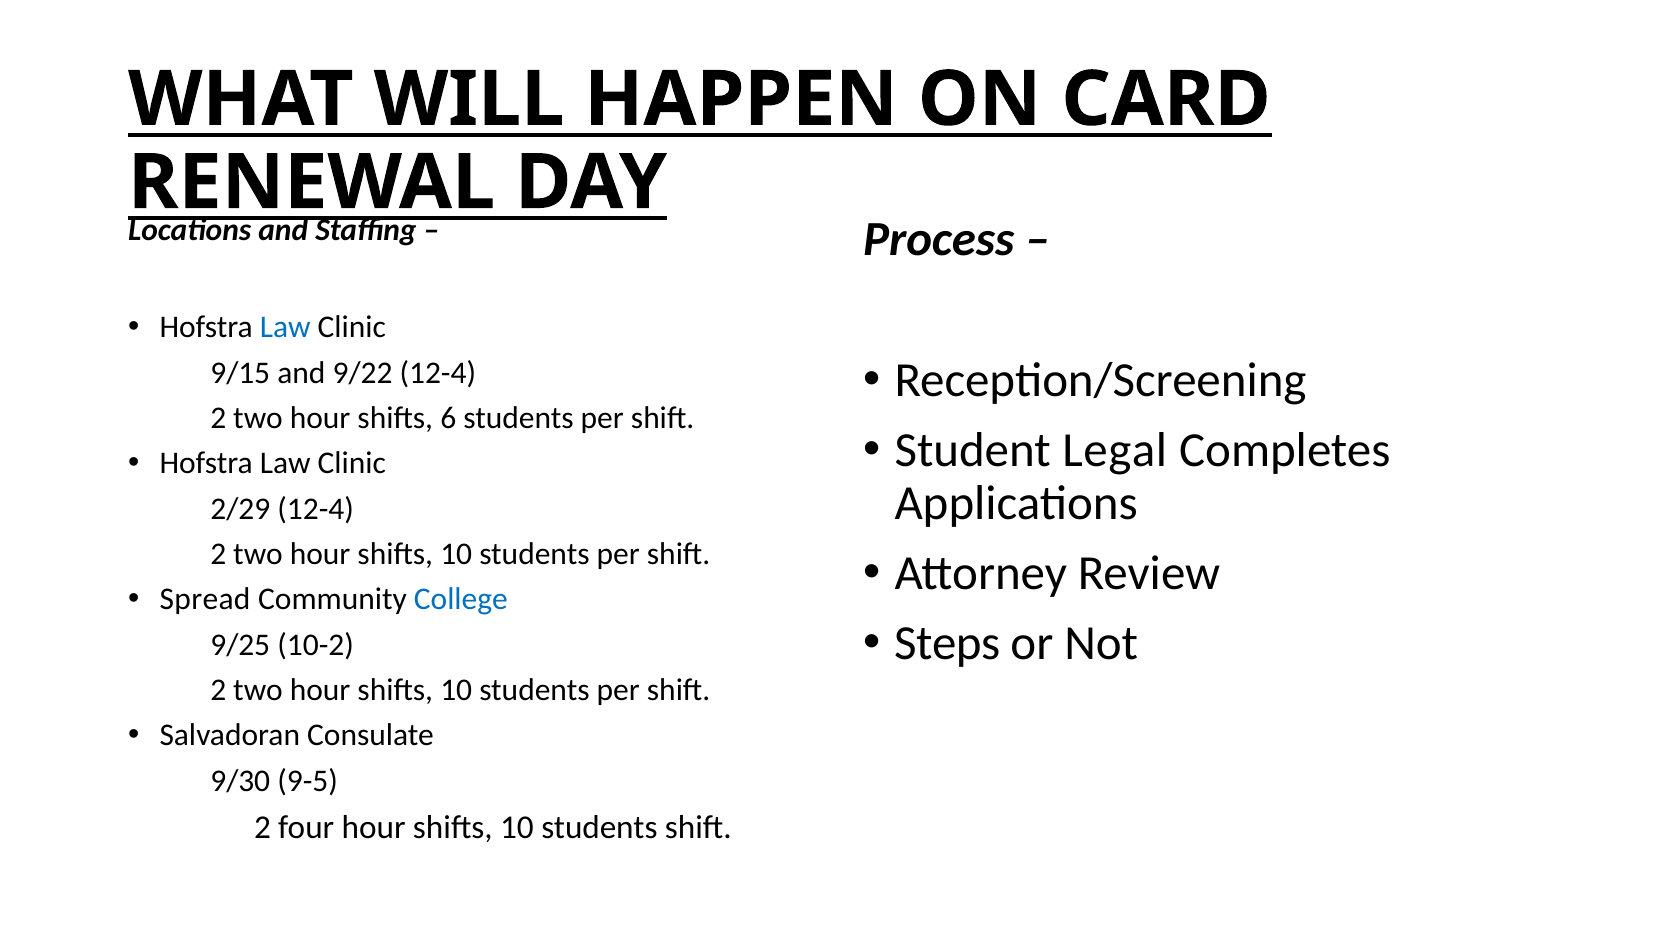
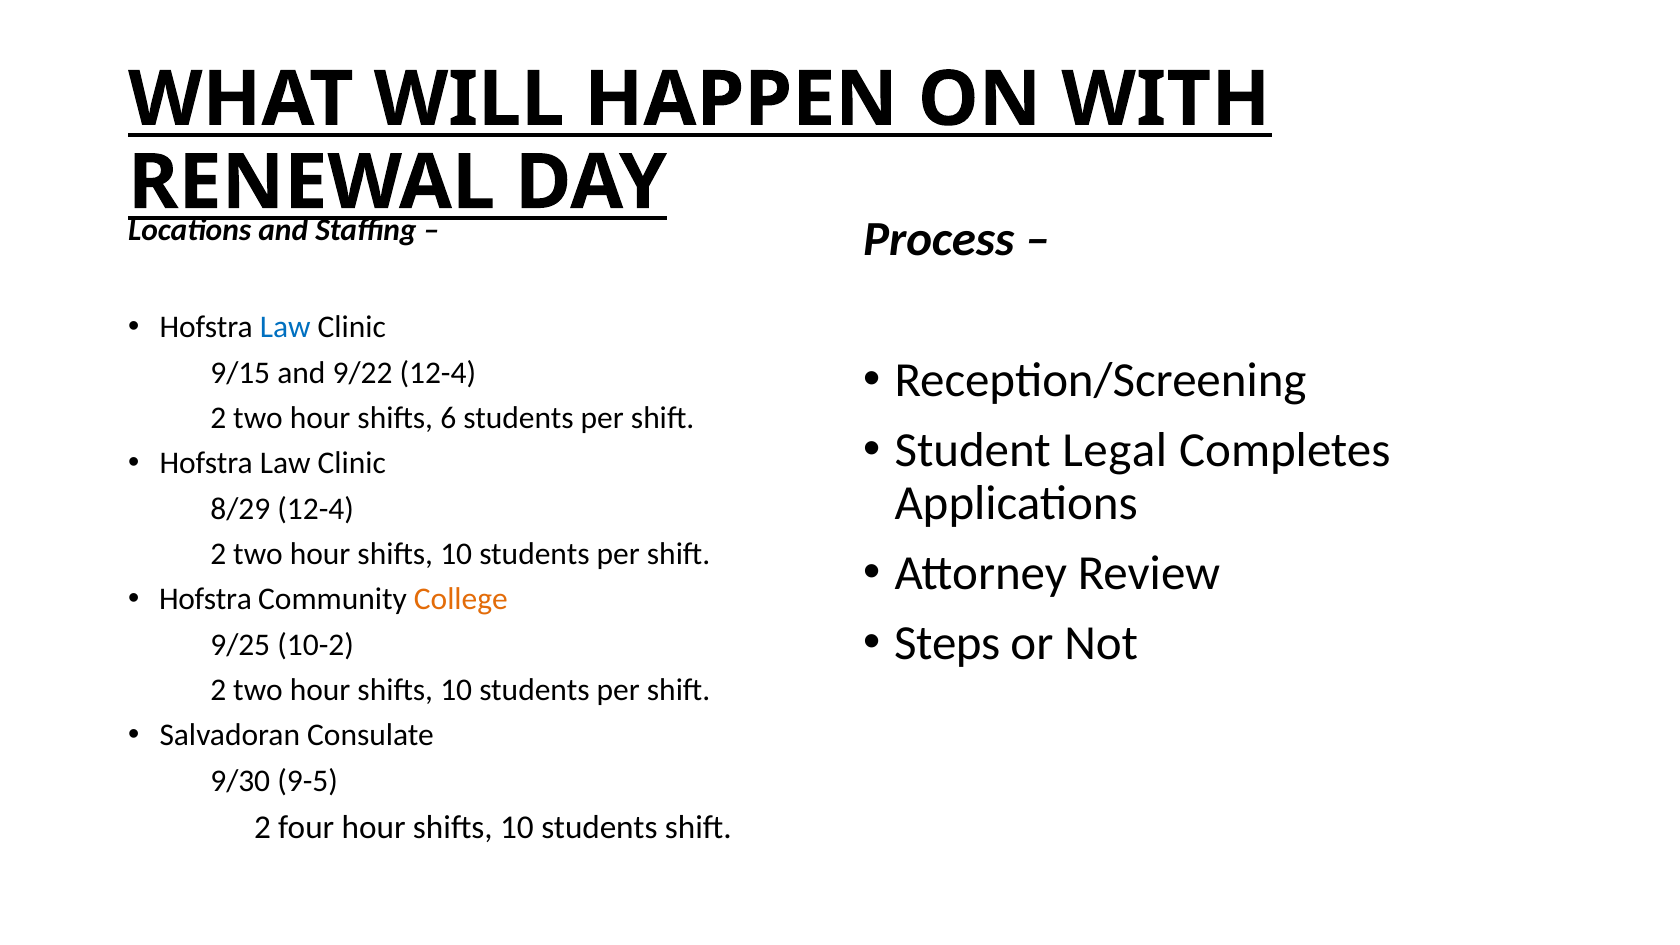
CARD: CARD -> WITH
2/29: 2/29 -> 8/29
Spread at (205, 599): Spread -> Hofstra
College colour: blue -> orange
